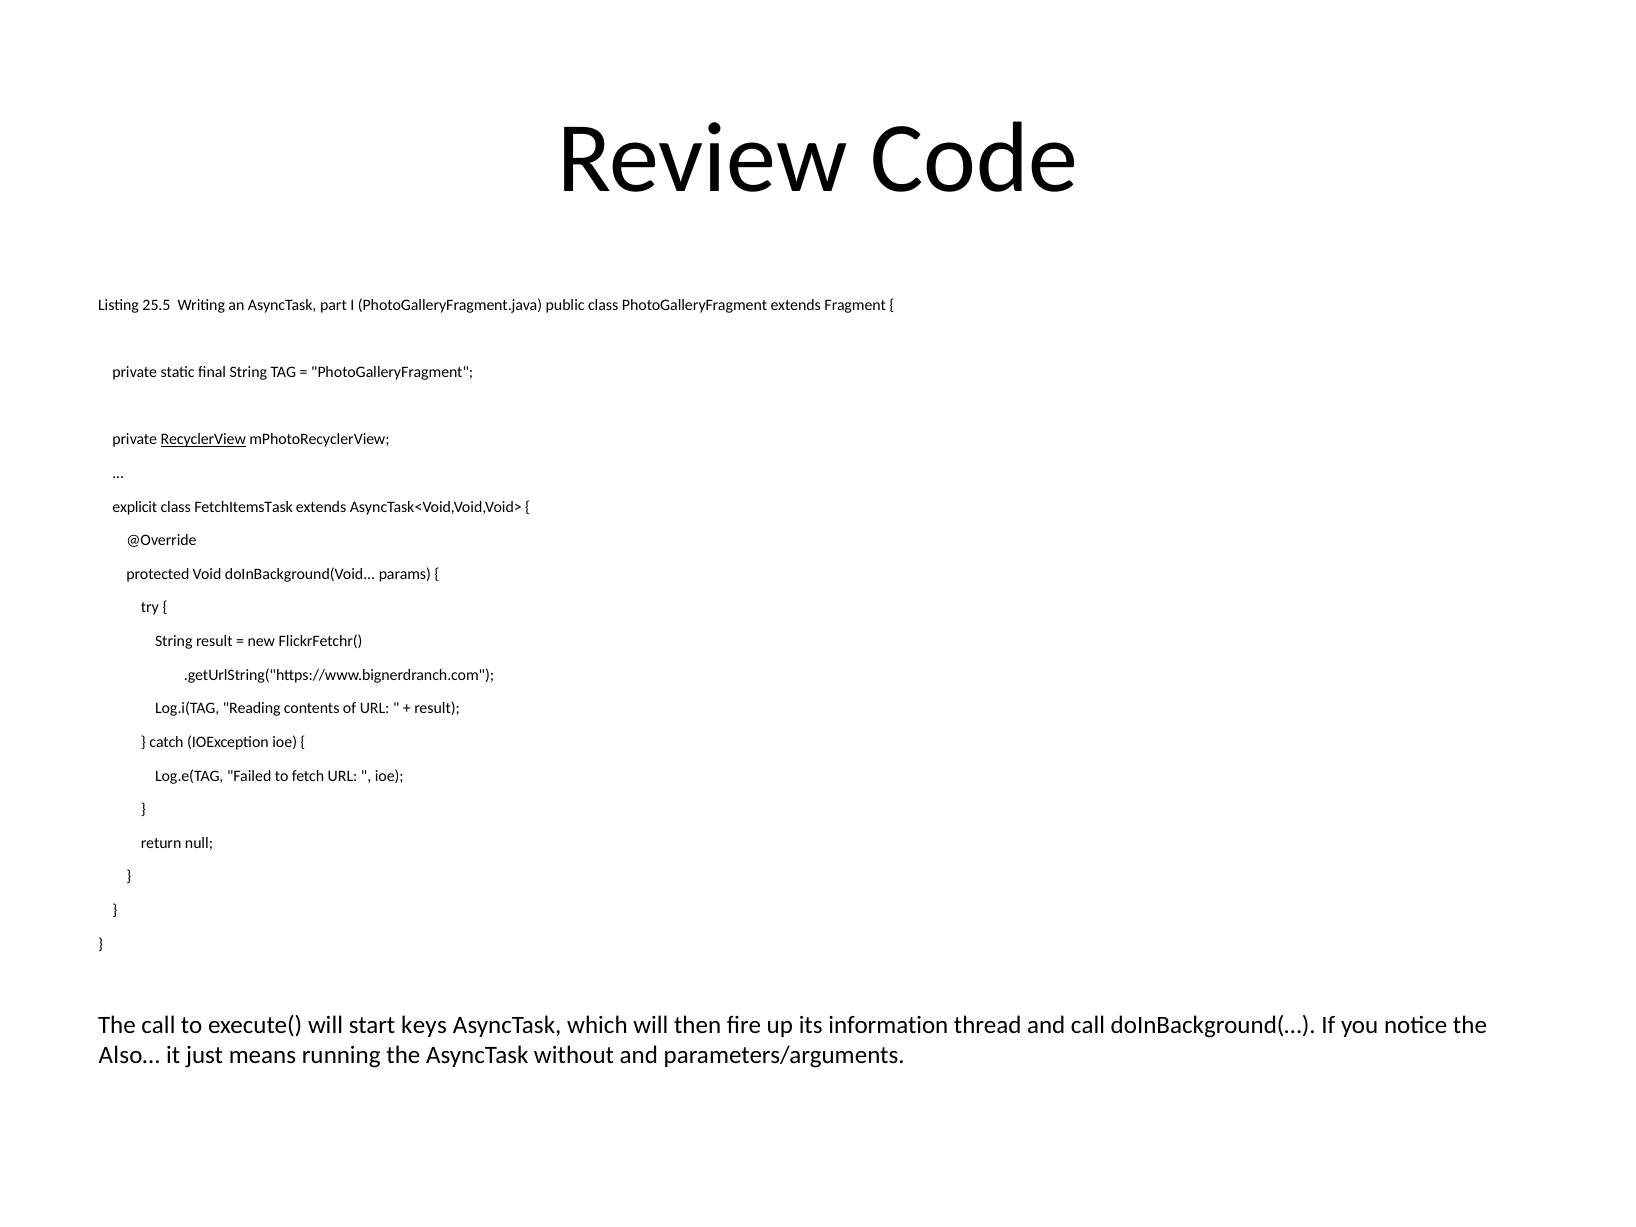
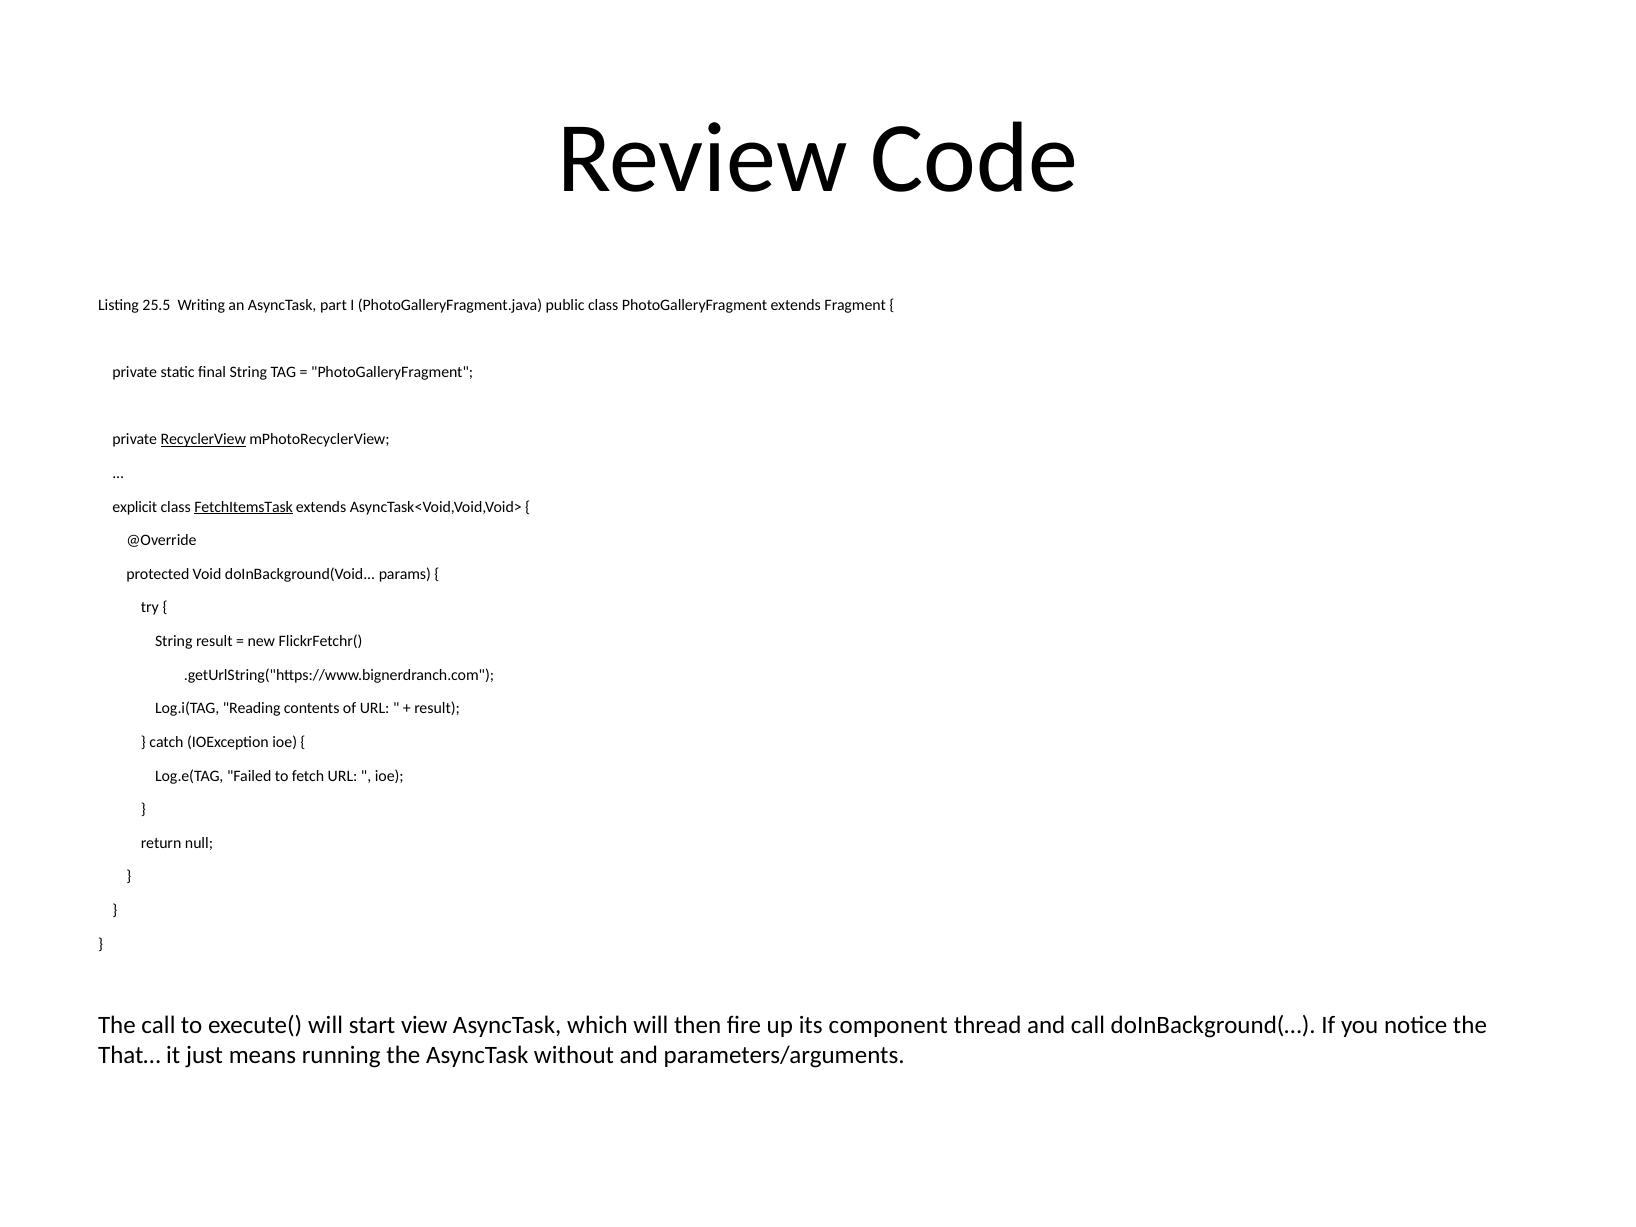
FetchItemsTask underline: none -> present
keys: keys -> view
information: information -> component
Also…: Also… -> That…
